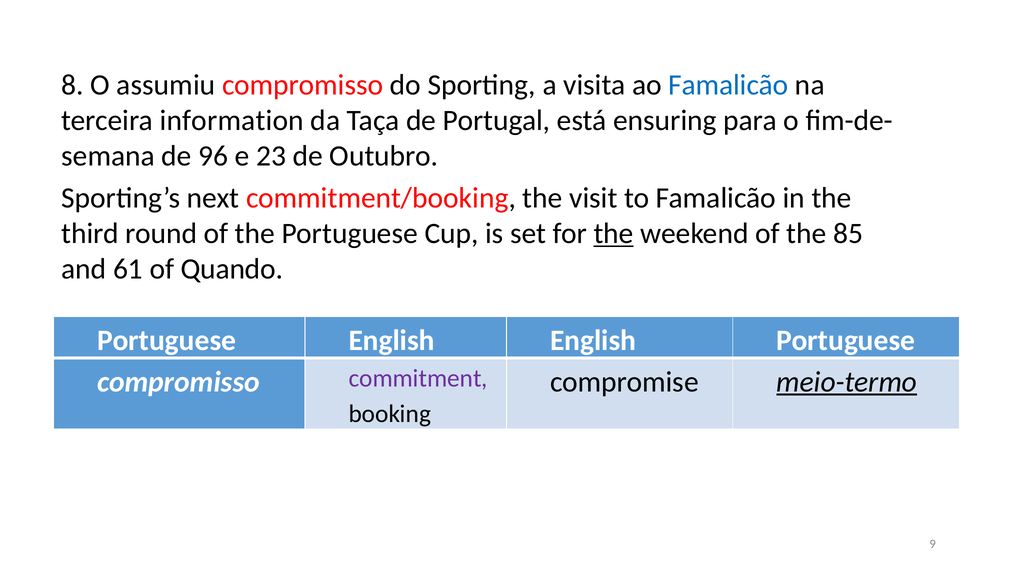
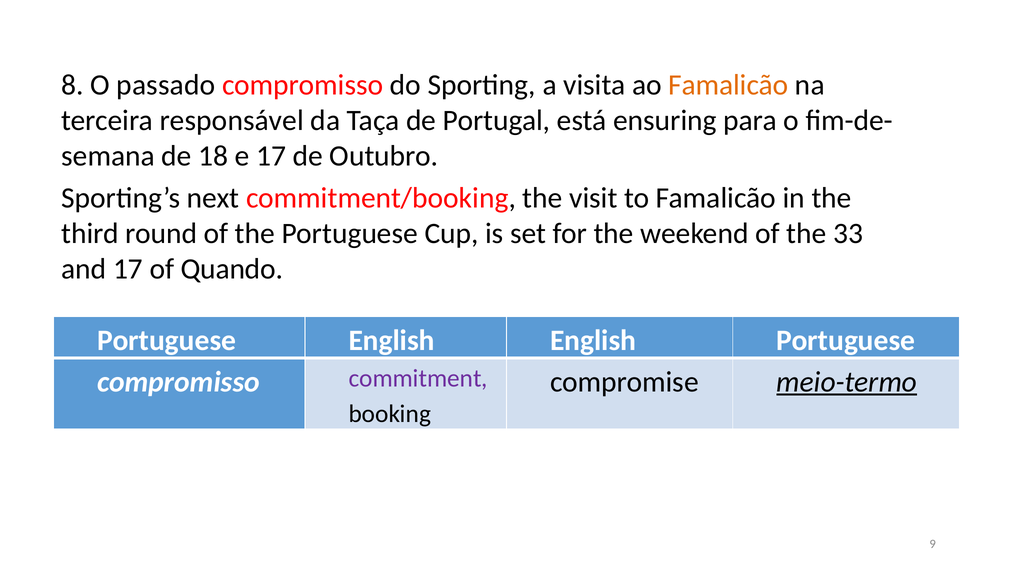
assumiu: assumiu -> passado
Famalicão at (728, 85) colour: blue -> orange
information: information -> responsável
96: 96 -> 18
e 23: 23 -> 17
the at (614, 233) underline: present -> none
85: 85 -> 33
and 61: 61 -> 17
